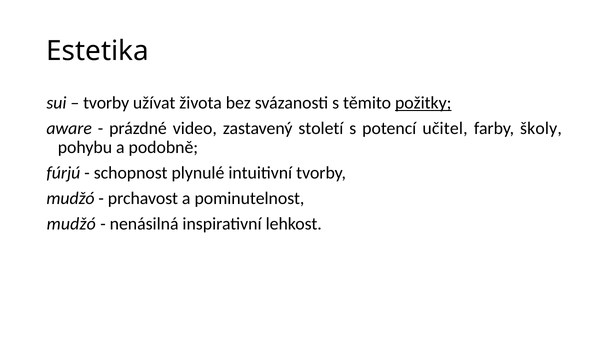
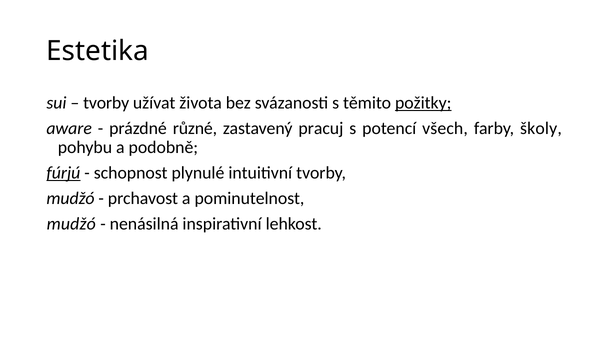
video: video -> různé
století: století -> pracuj
učitel: učitel -> všech
fúrjú underline: none -> present
